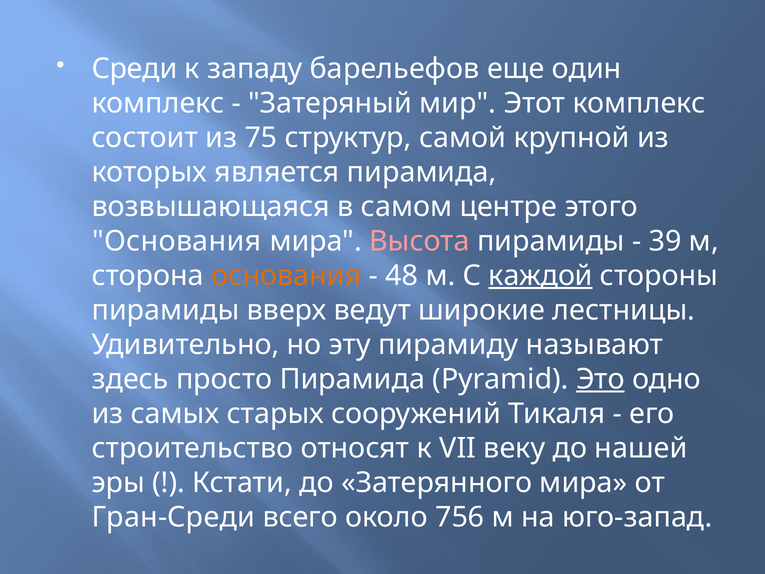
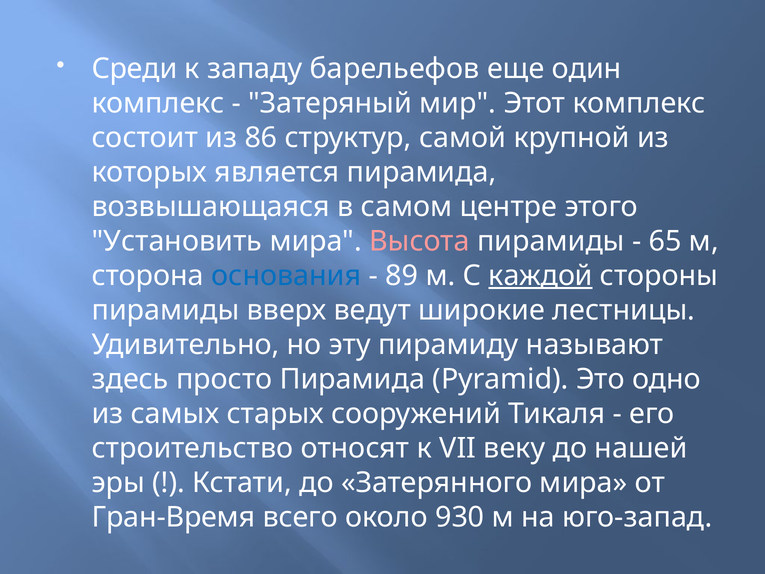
75: 75 -> 86
Основания at (177, 241): Основания -> Установить
39: 39 -> 65
основания at (286, 276) colour: orange -> blue
48: 48 -> 89
Это underline: present -> none
Гран-Среди: Гран-Среди -> Гран-Время
756: 756 -> 930
